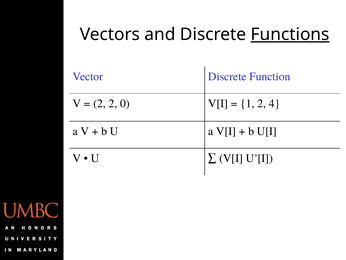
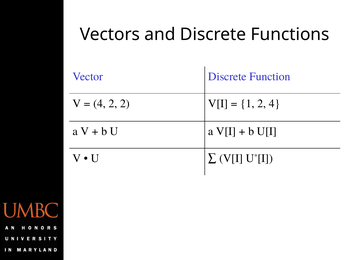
Functions underline: present -> none
2 at (100, 103): 2 -> 4
2 0: 0 -> 2
